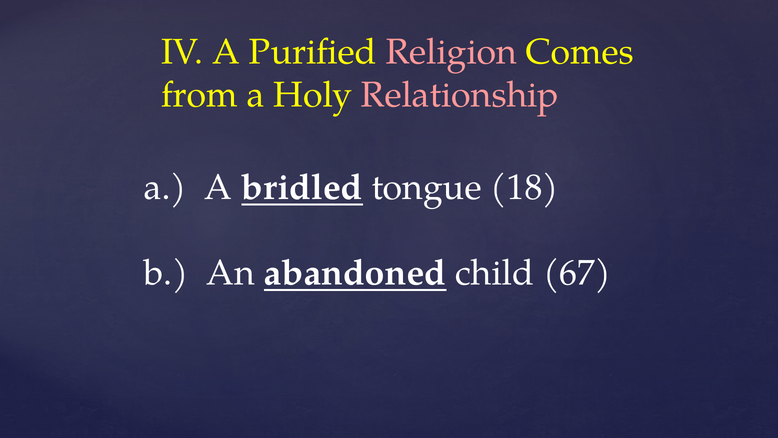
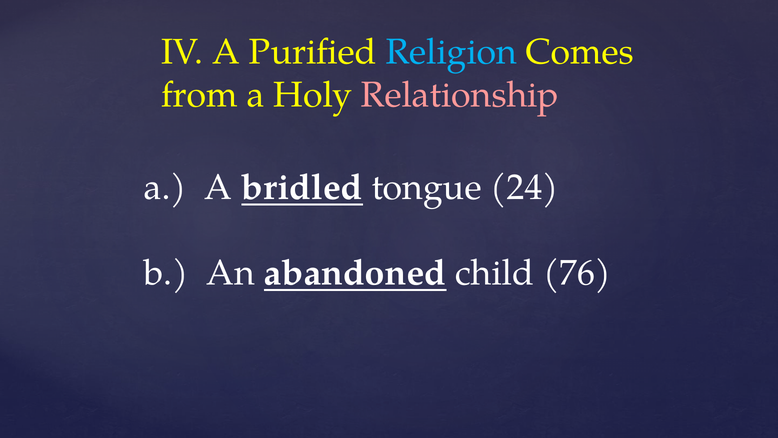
Religion colour: pink -> light blue
18: 18 -> 24
67: 67 -> 76
